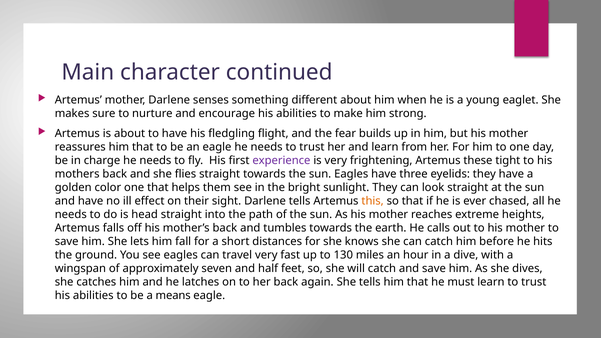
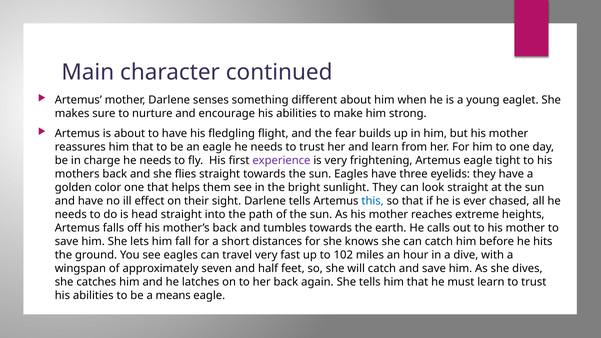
Artemus these: these -> eagle
this colour: orange -> blue
130: 130 -> 102
